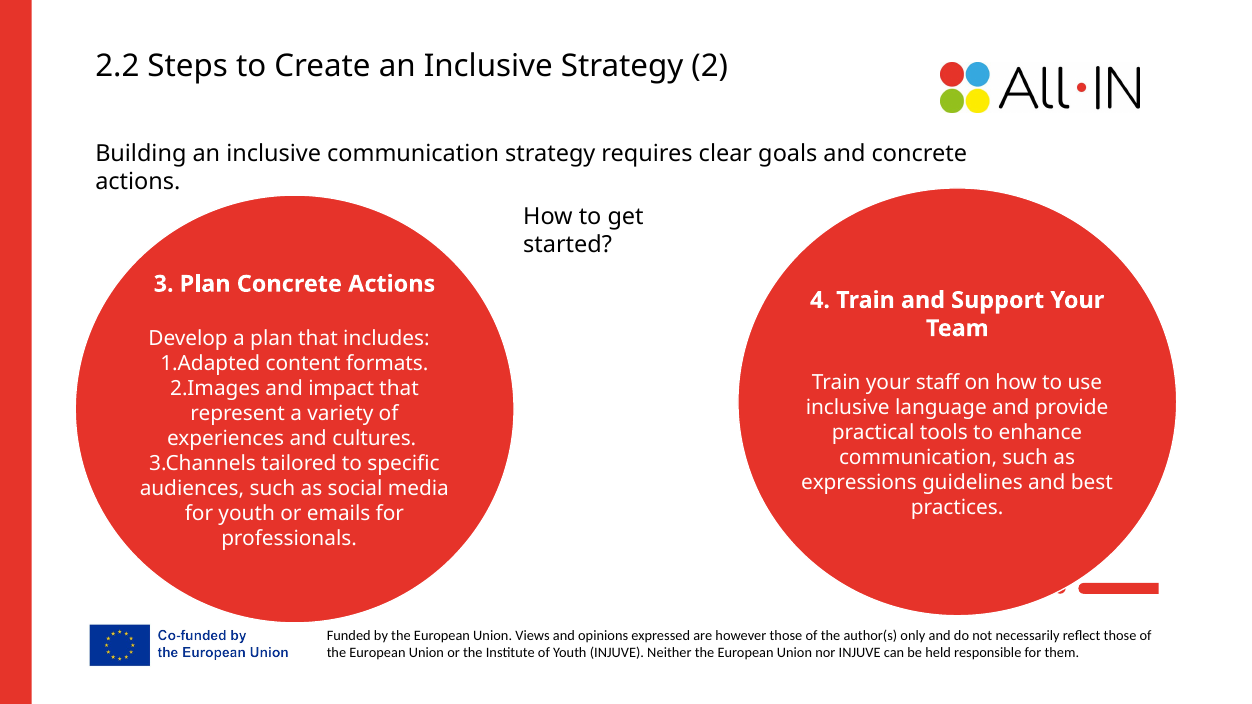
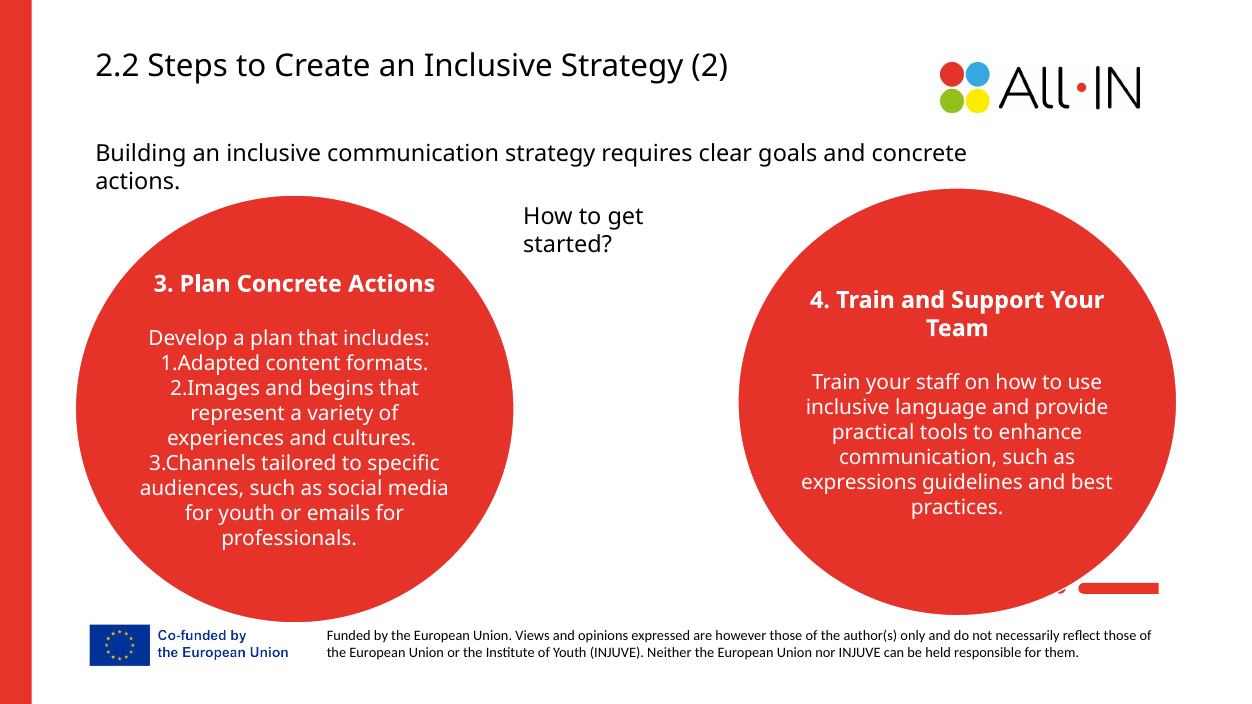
impact: impact -> begins
